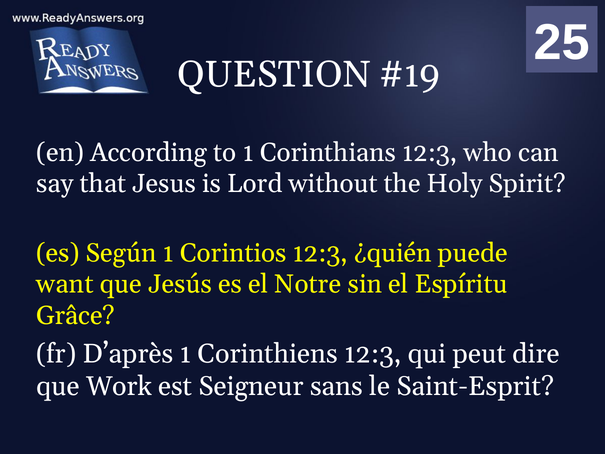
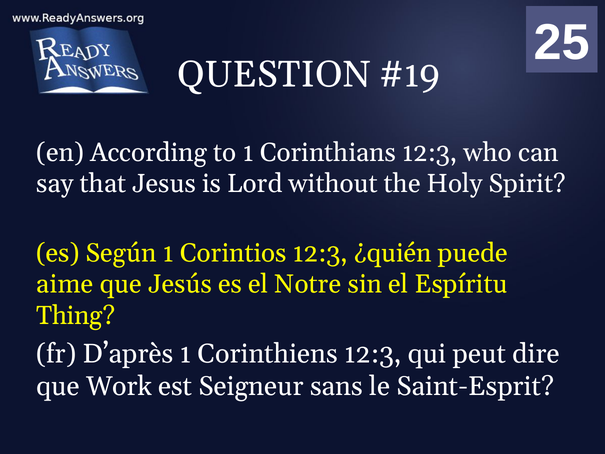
want: want -> aime
Grâce: Grâce -> Thing
